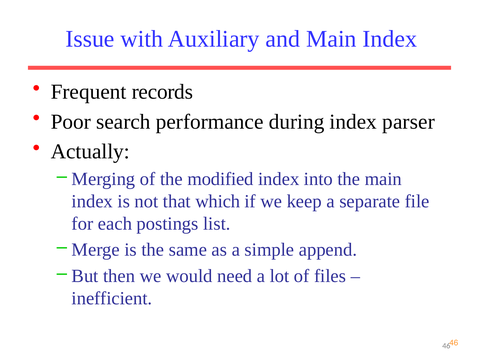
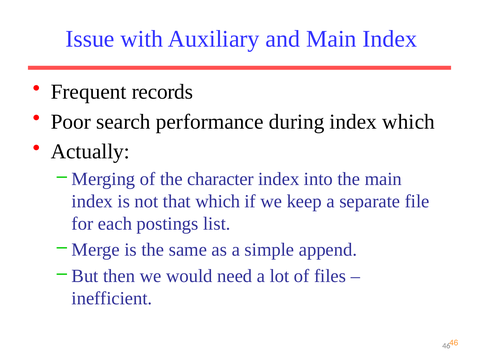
index parser: parser -> which
modified: modified -> character
